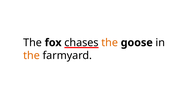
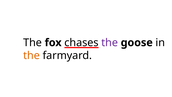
the at (110, 43) colour: orange -> purple
